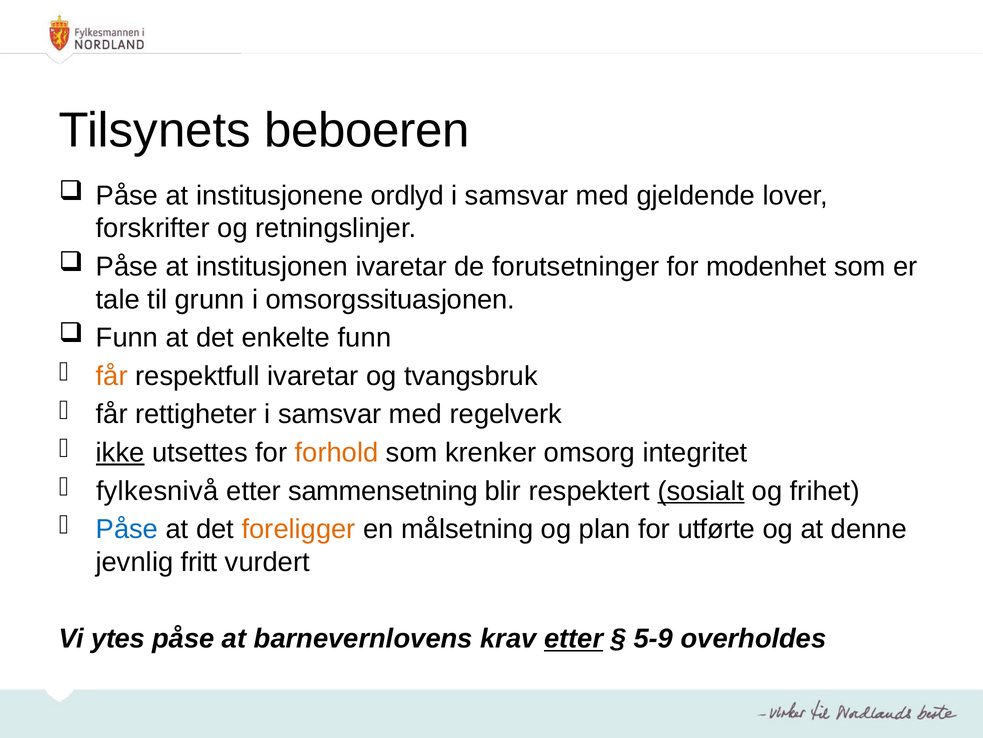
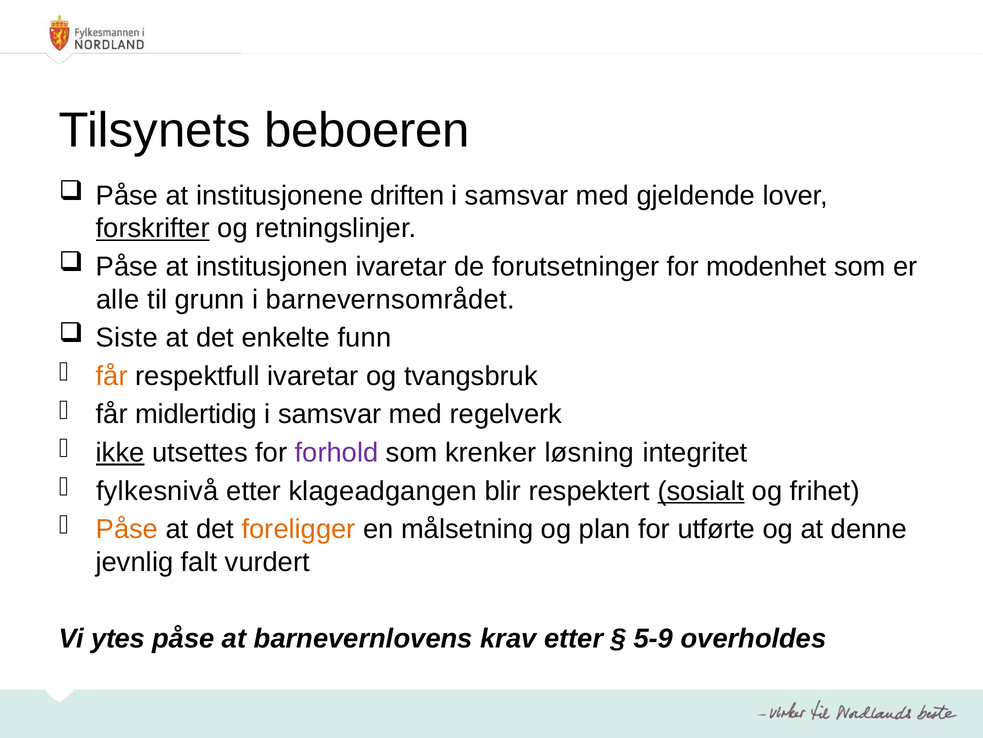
ordlyd: ordlyd -> driften
forskrifter underline: none -> present
tale: tale -> alle
omsorgssituasjonen: omsorgssituasjonen -> barnevernsområdet
Funn at (127, 337): Funn -> Siste
rettigheter: rettigheter -> midlertidig
forhold colour: orange -> purple
omsorg: omsorg -> løsning
sammensetning: sammensetning -> klageadgangen
Påse at (127, 529) colour: blue -> orange
fritt: fritt -> falt
etter at (574, 638) underline: present -> none
